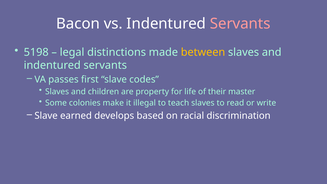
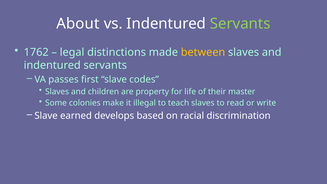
Bacon: Bacon -> About
Servants at (240, 24) colour: pink -> light green
5198: 5198 -> 1762
